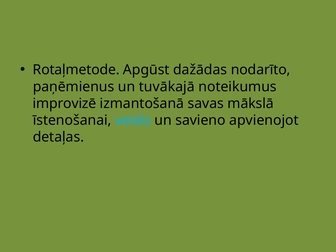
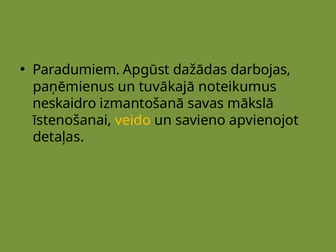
Rotaļmetode: Rotaļmetode -> Paradumiem
nodarīto: nodarīto -> darbojas
improvizē: improvizē -> neskaidro
veido colour: light blue -> yellow
